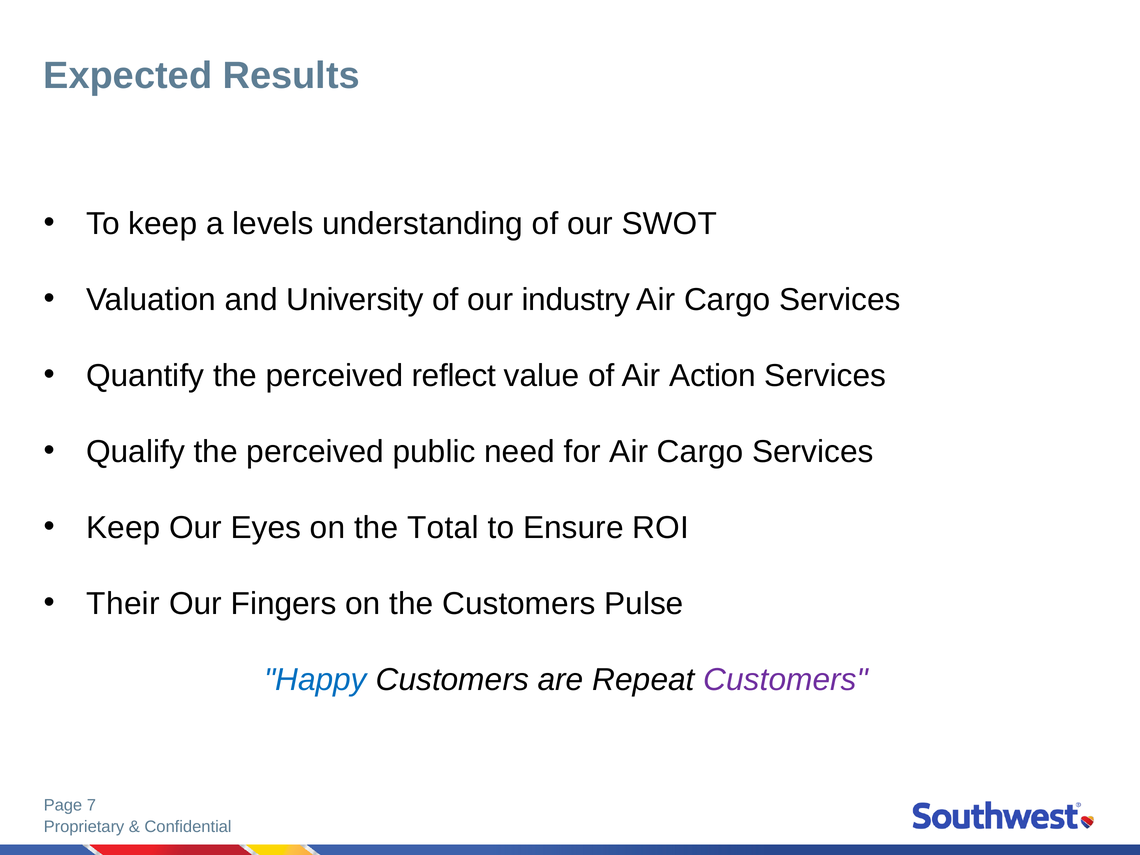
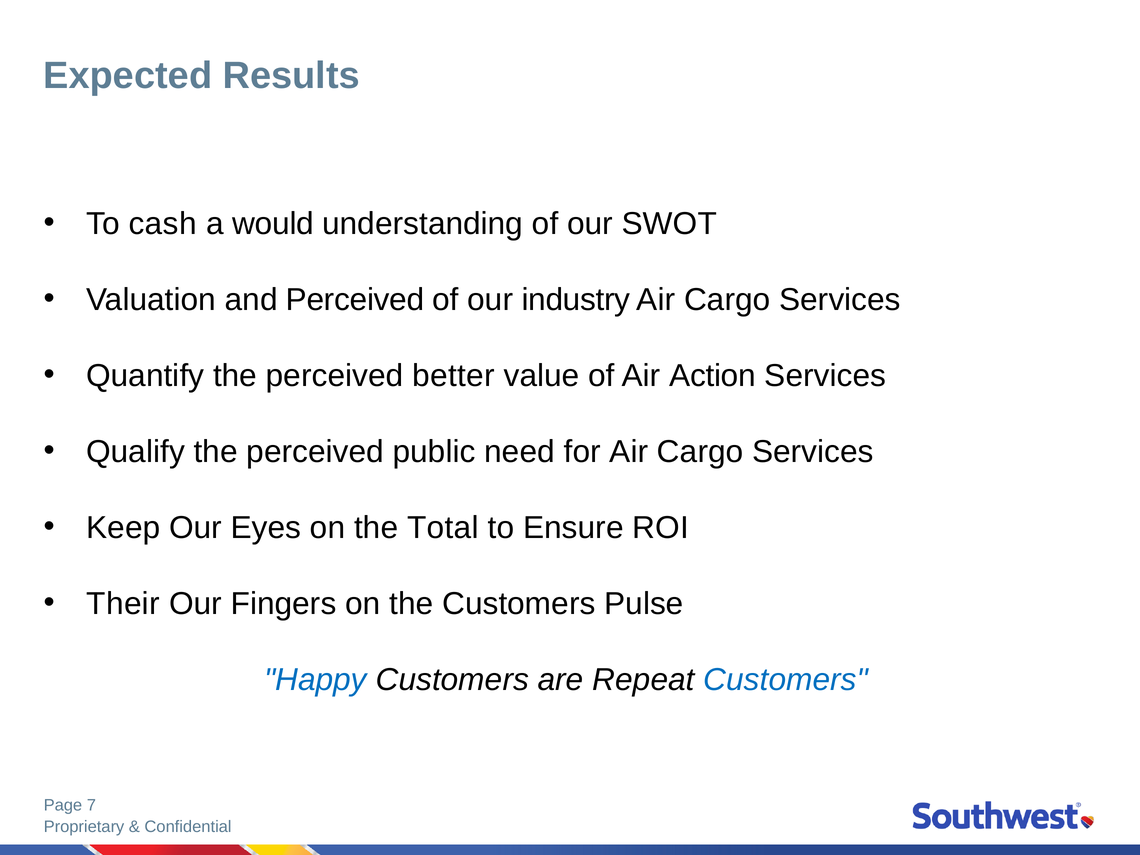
To keep: keep -> cash
levels: levels -> would
and University: University -> Perceived
reflect: reflect -> better
Customers at (786, 680) colour: purple -> blue
